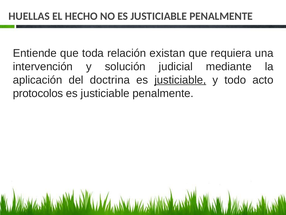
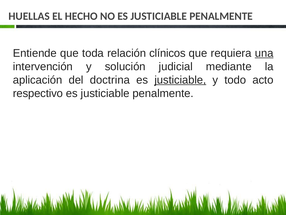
existan: existan -> clínicos
una underline: none -> present
protocolos: protocolos -> respectivo
